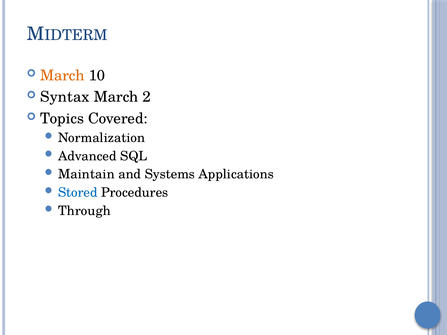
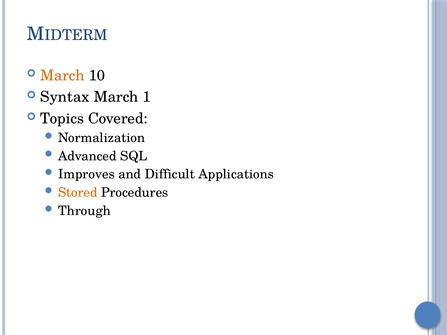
2: 2 -> 1
Maintain: Maintain -> Improves
Systems: Systems -> Difficult
Stored colour: blue -> orange
